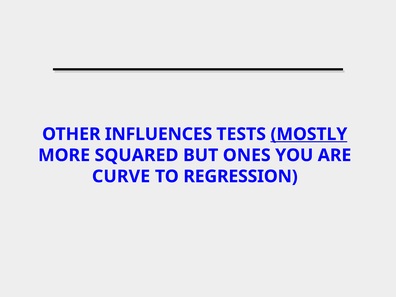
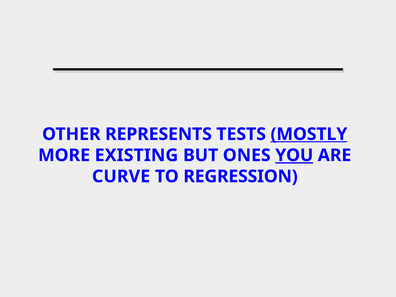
INFLUENCES: INFLUENCES -> REPRESENTS
SQUARED: SQUARED -> EXISTING
YOU underline: none -> present
